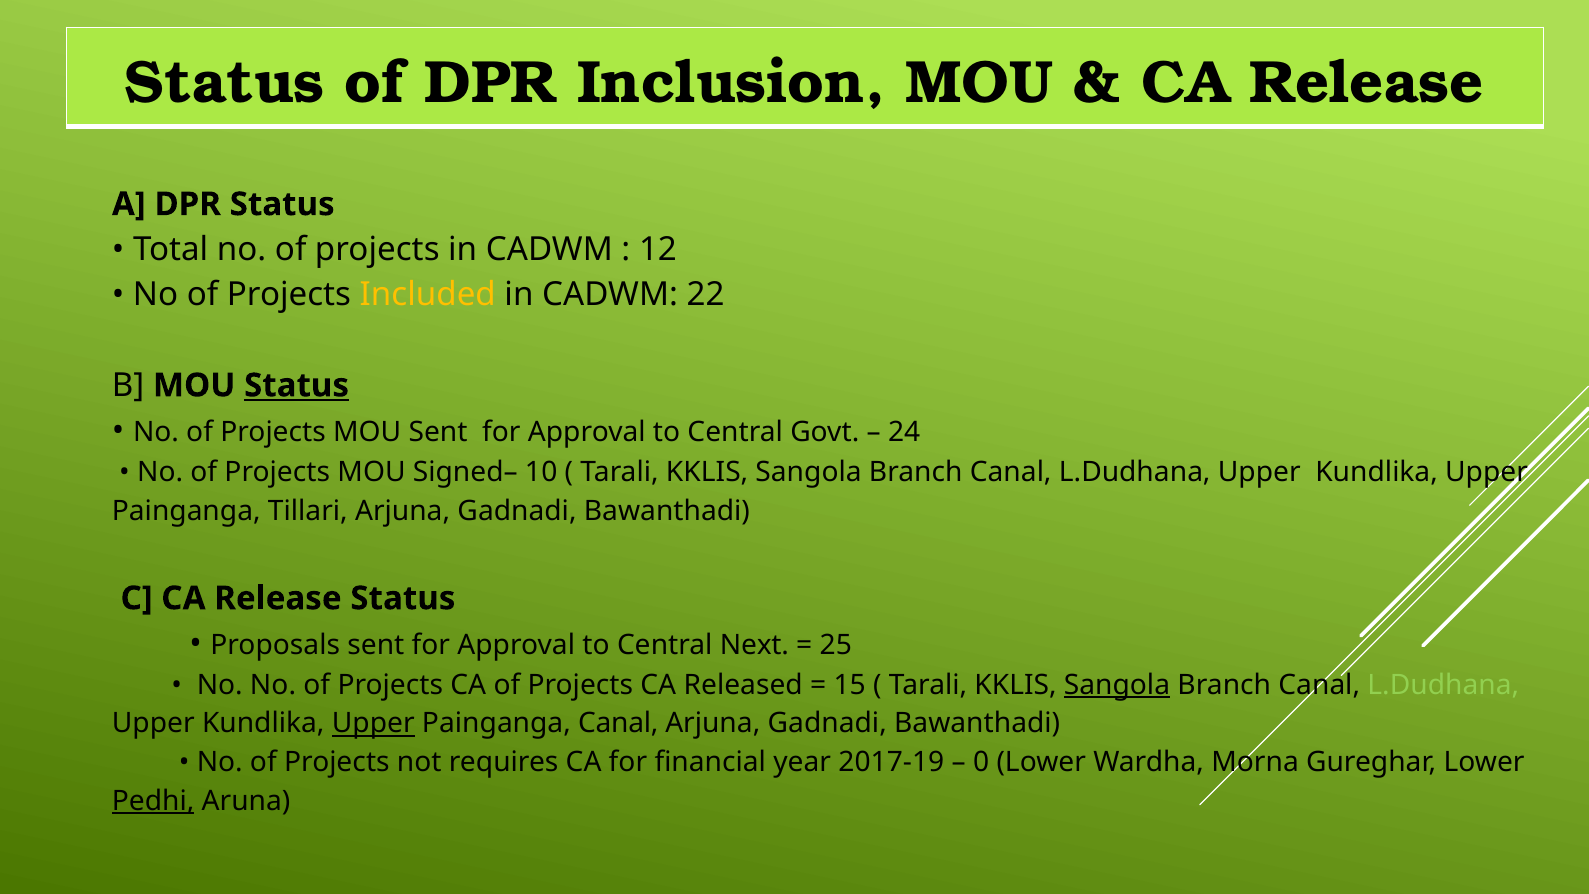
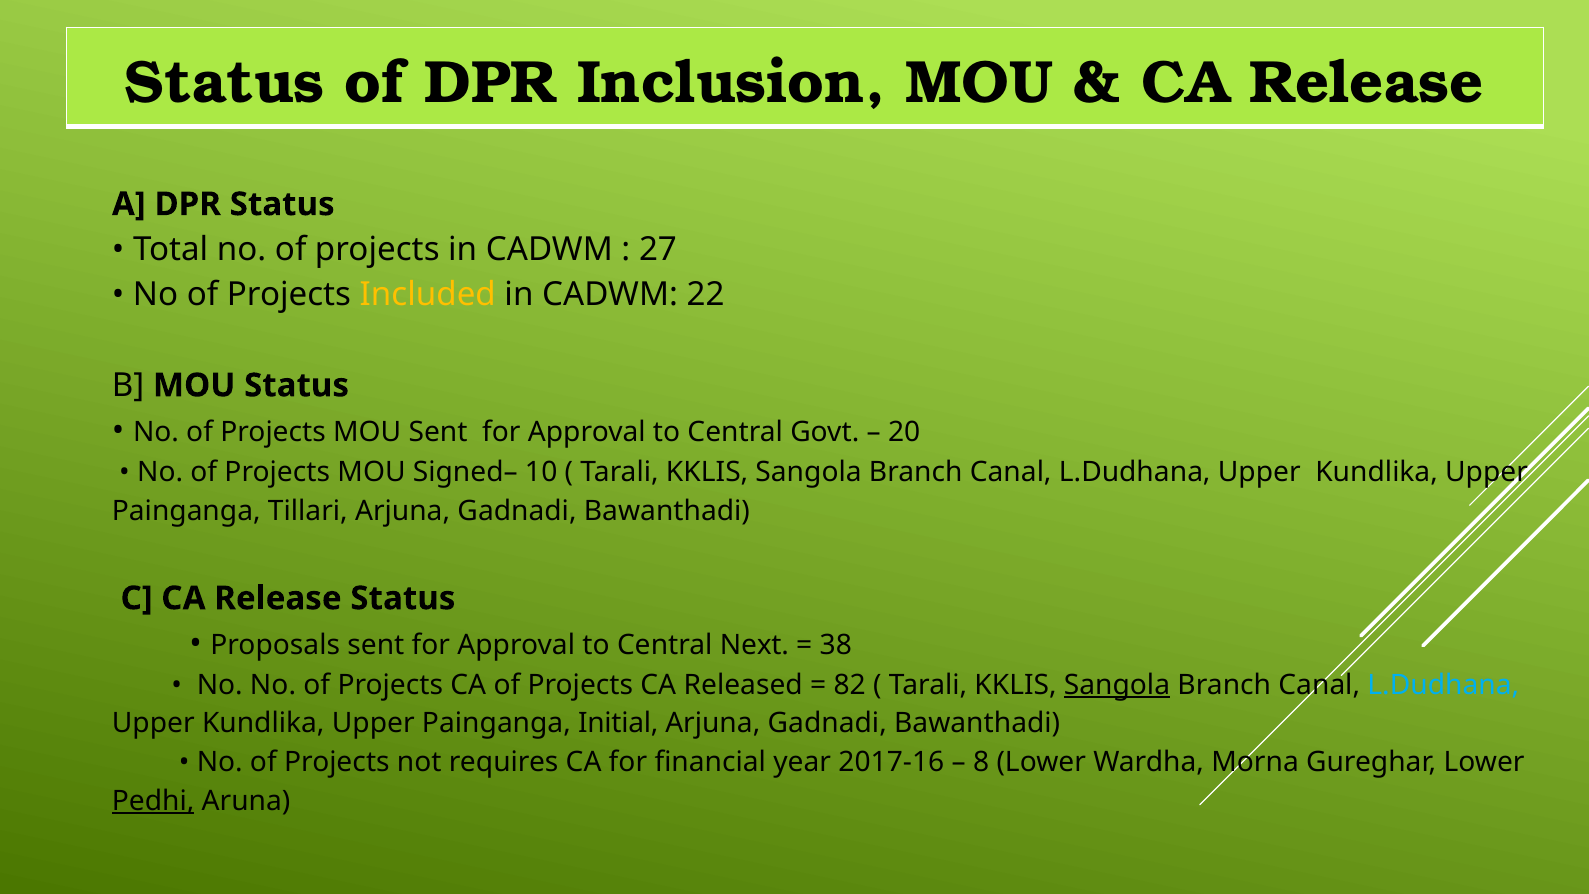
12: 12 -> 27
Status at (297, 385) underline: present -> none
24: 24 -> 20
25: 25 -> 38
15: 15 -> 82
L.Dudhana at (1443, 685) colour: light green -> light blue
Upper at (373, 724) underline: present -> none
Painganga Canal: Canal -> Initial
2017-19: 2017-19 -> 2017-16
0: 0 -> 8
